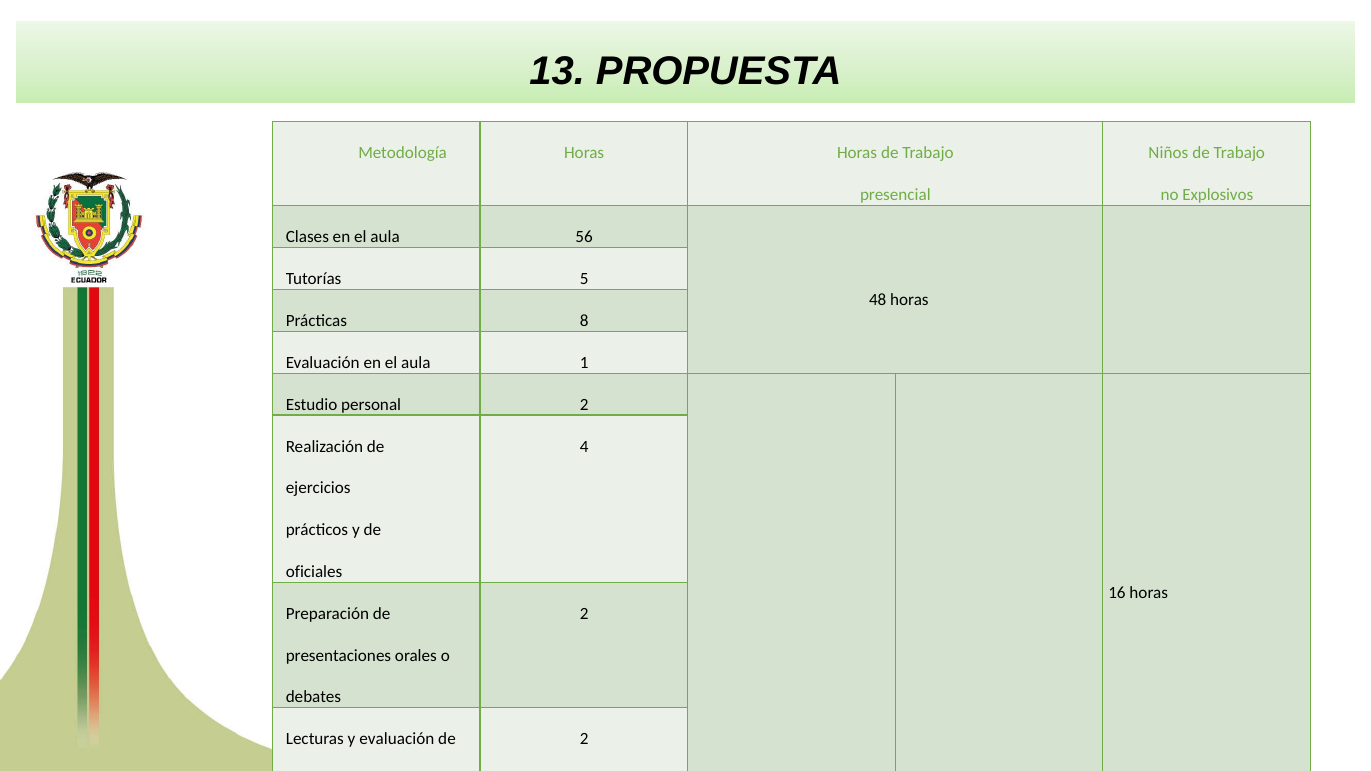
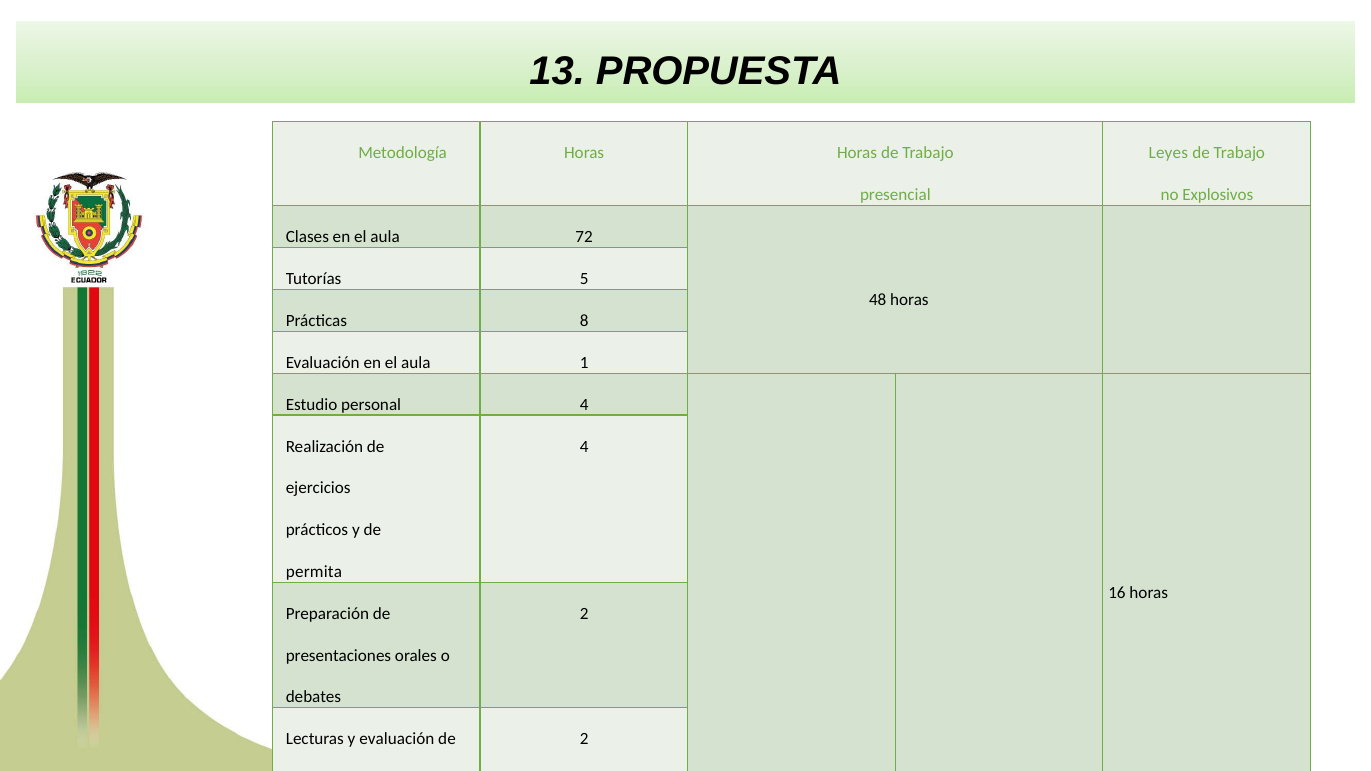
Niños: Niños -> Leyes
56: 56 -> 72
personal 2: 2 -> 4
oficiales: oficiales -> permita
